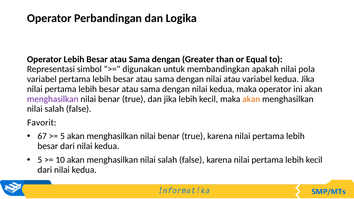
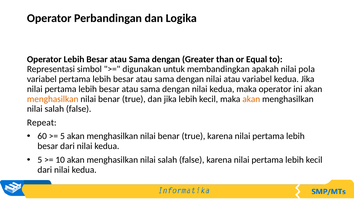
menghasilkan at (53, 99) colour: purple -> orange
Favorit: Favorit -> Repeat
67: 67 -> 60
